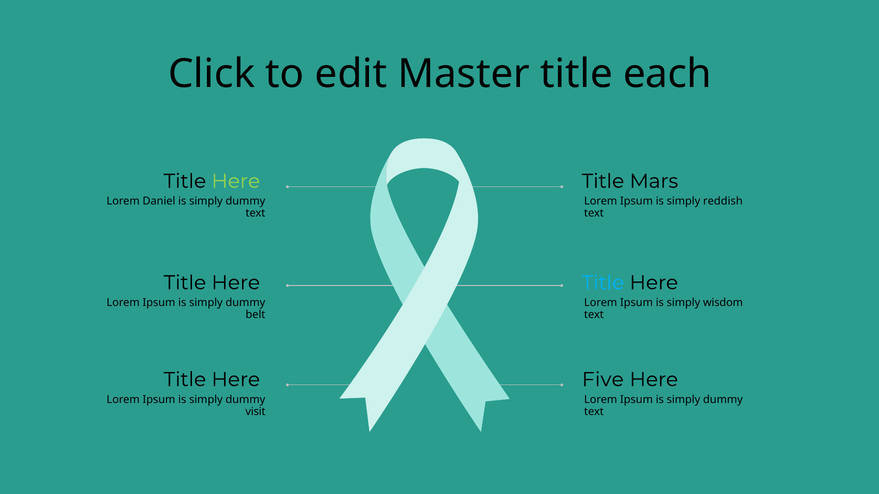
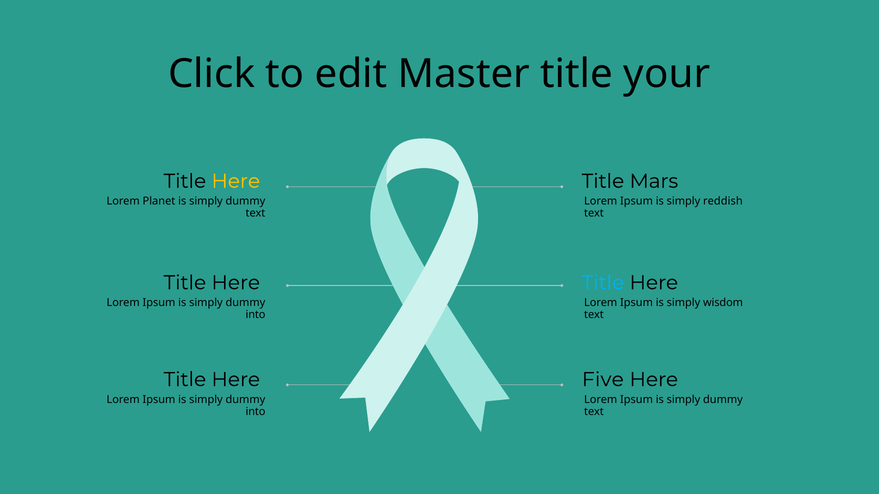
each: each -> your
Here at (236, 181) colour: light green -> yellow
Daniel: Daniel -> Planet
belt at (255, 315): belt -> into
visit at (255, 412): visit -> into
